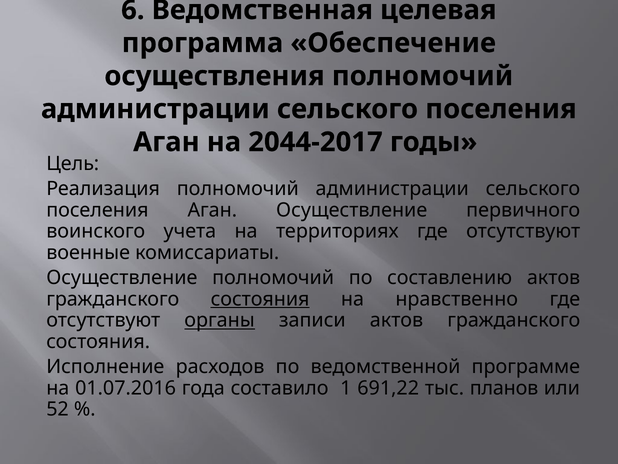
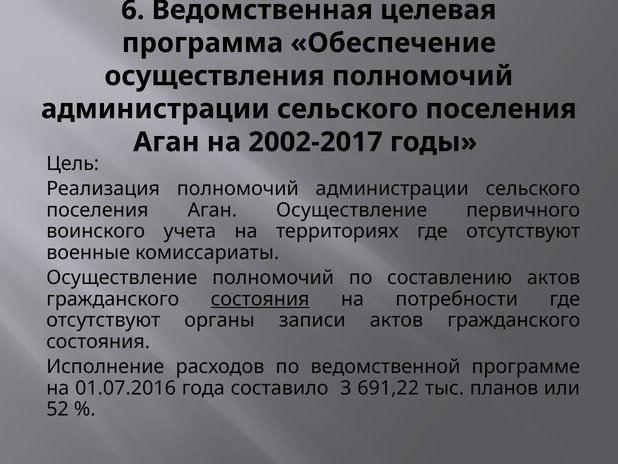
2044-2017: 2044-2017 -> 2002-2017
нравственно: нравственно -> потребности
органы underline: present -> none
1: 1 -> 3
